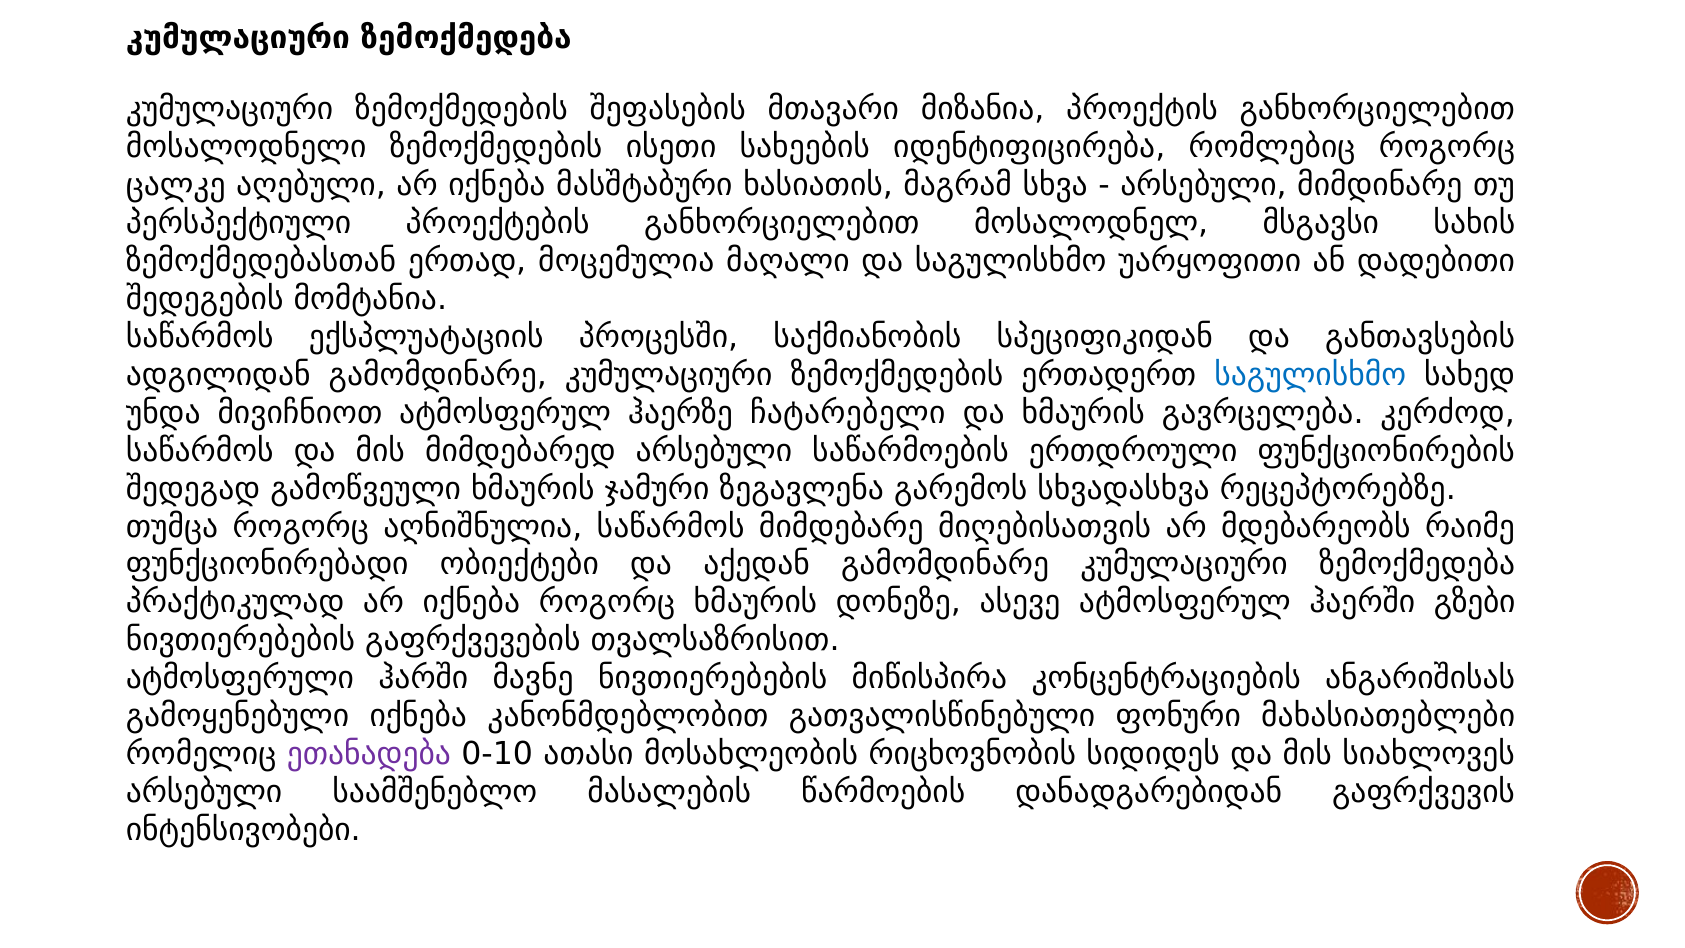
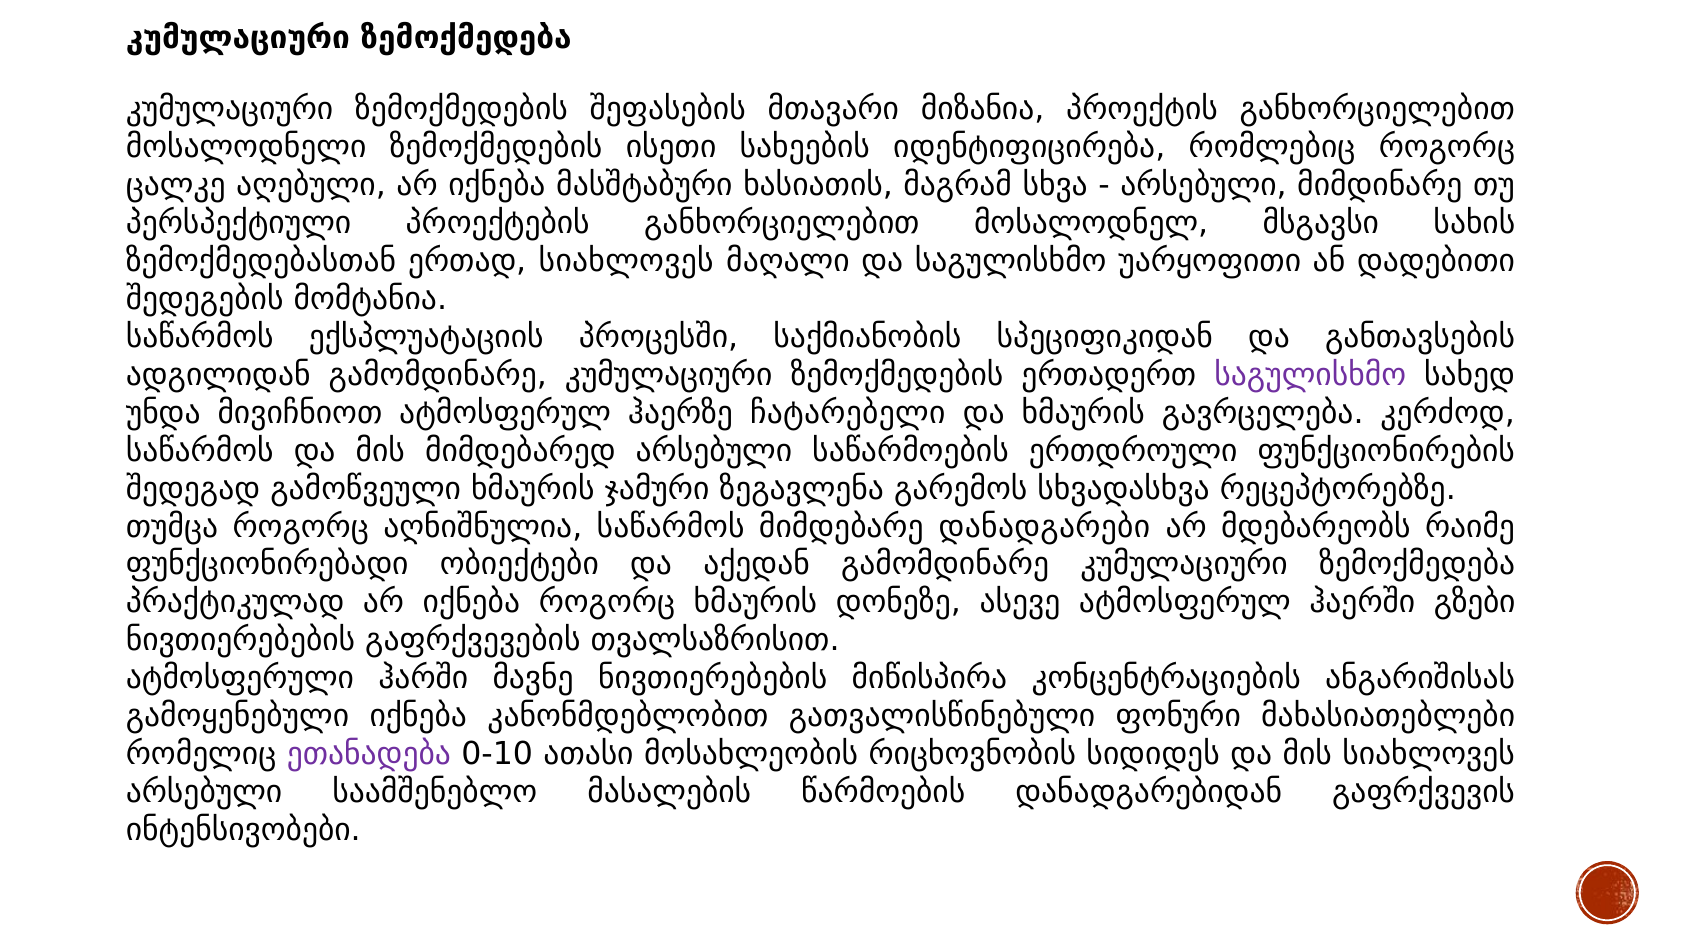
ერთად მოცემულია: მოცემულია -> სიახლოვეს
საგულისხმო at (1310, 375) colour: blue -> purple
მიღებისათვის: მიღებისათვის -> დანადგარები
